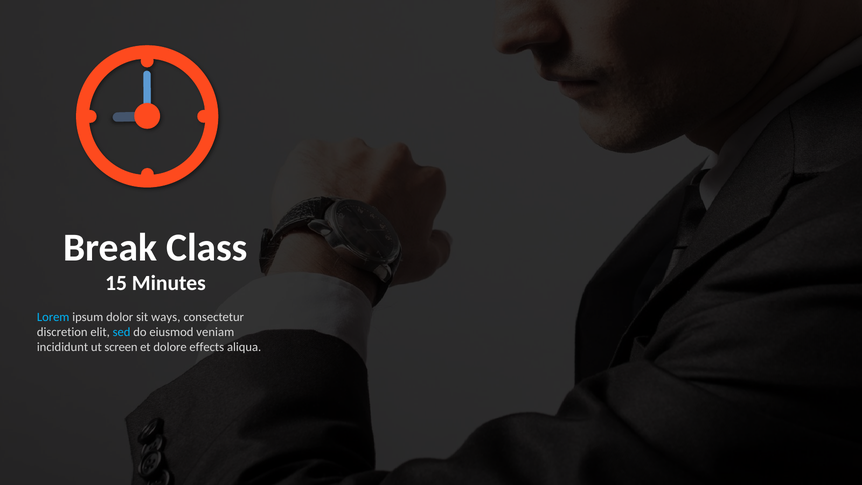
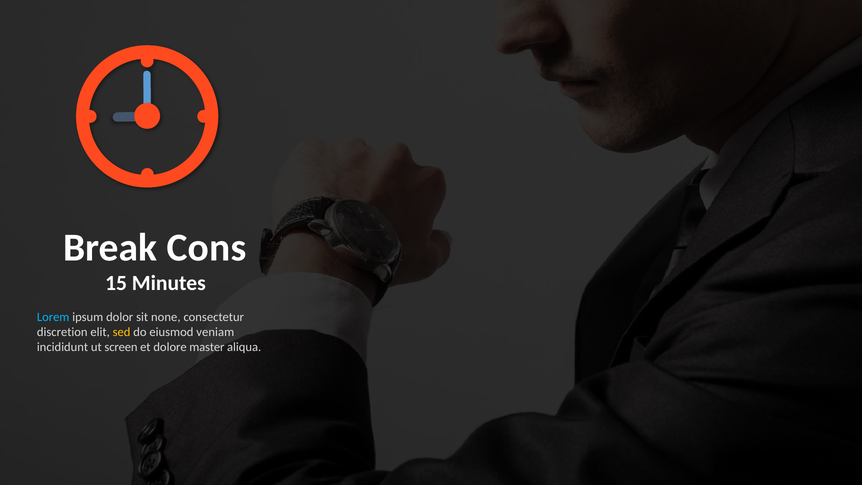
Class: Class -> Cons
ways: ways -> none
sed colour: light blue -> yellow
effects: effects -> master
